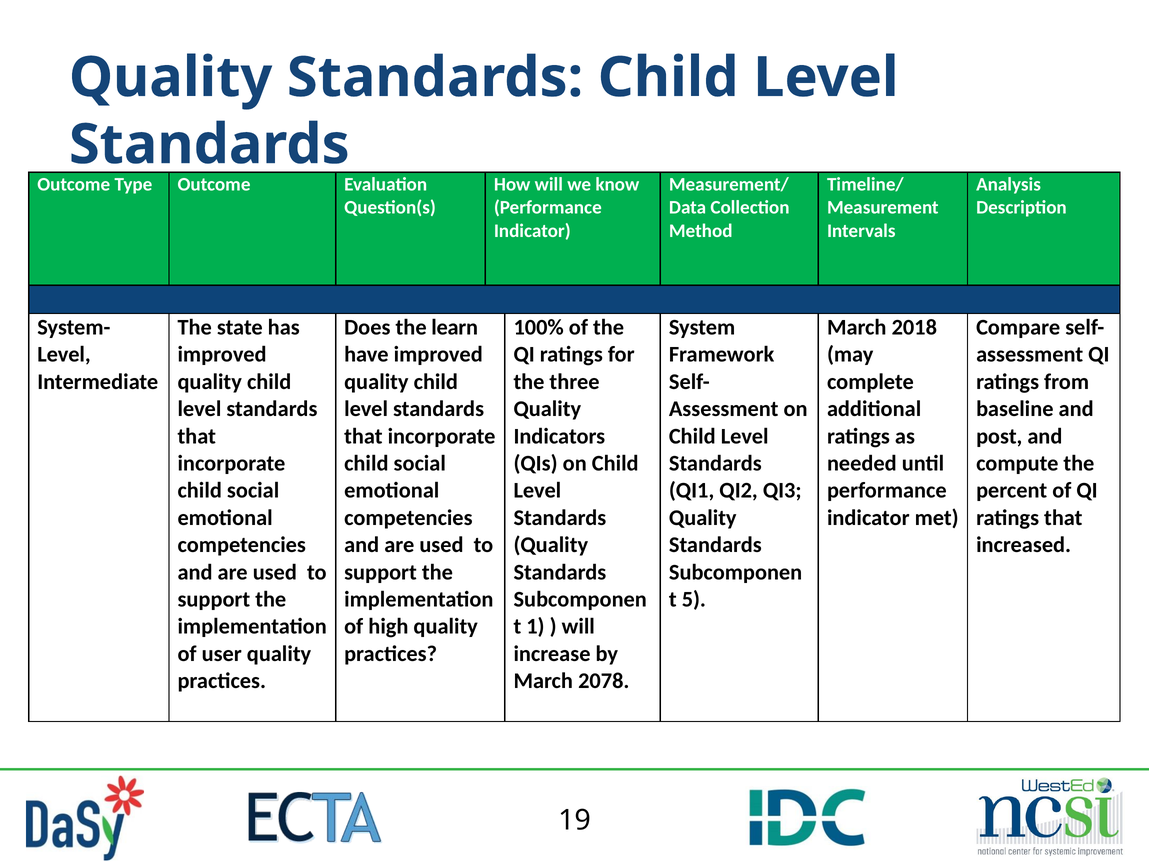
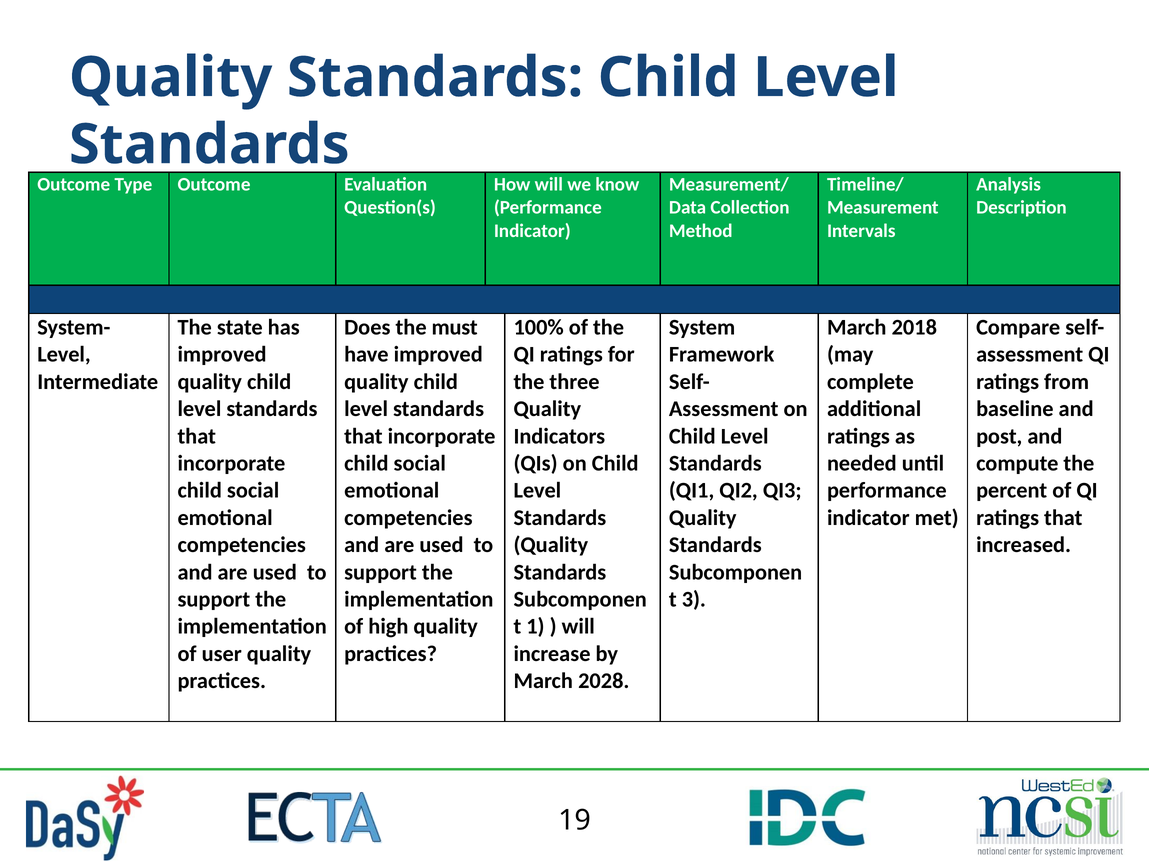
learn: learn -> must
5: 5 -> 3
2078: 2078 -> 2028
